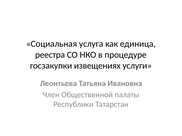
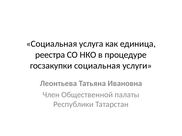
госзакупки извещениях: извещениях -> социальная
